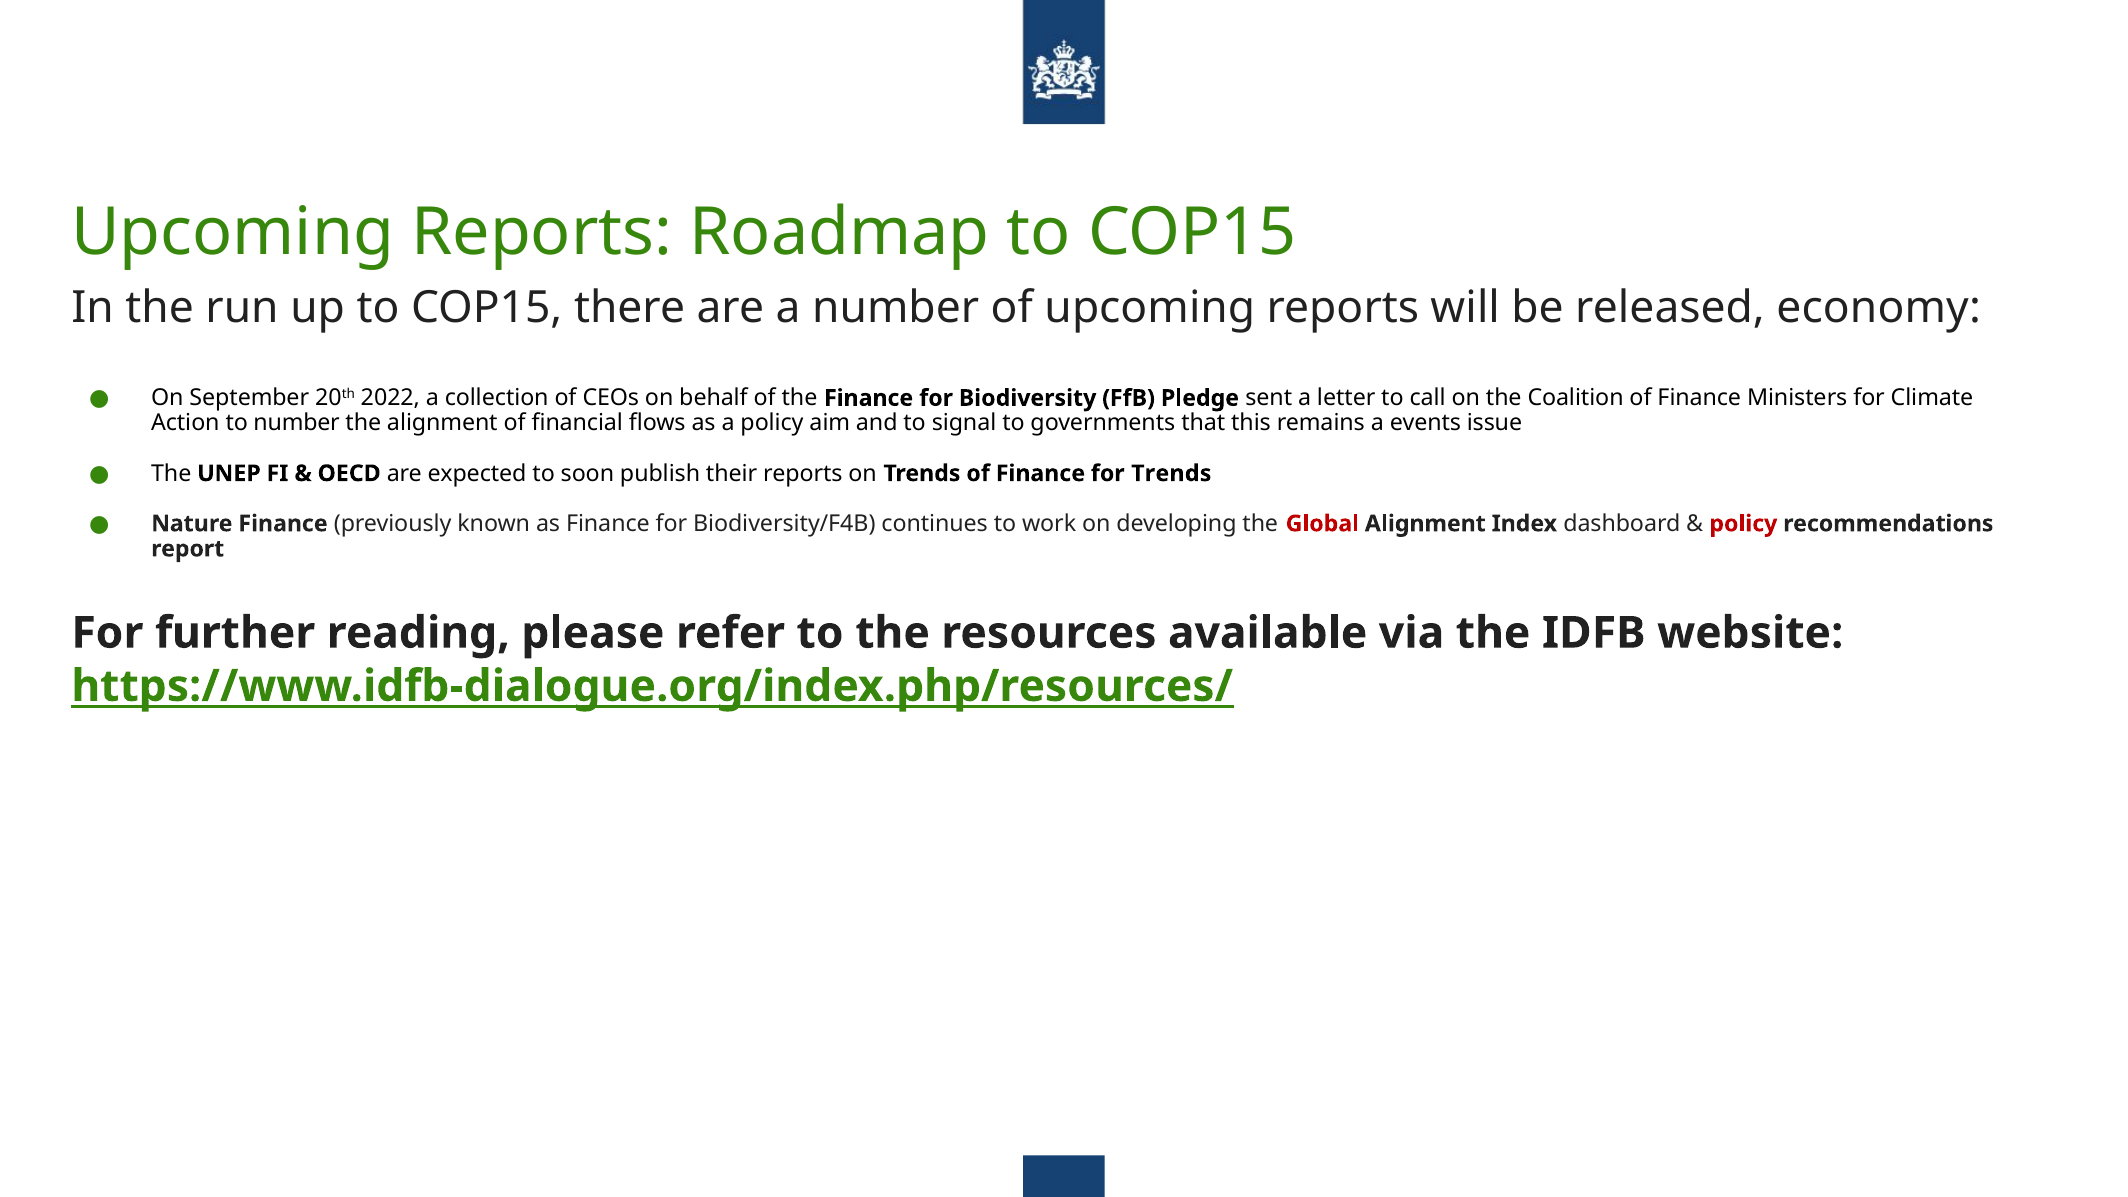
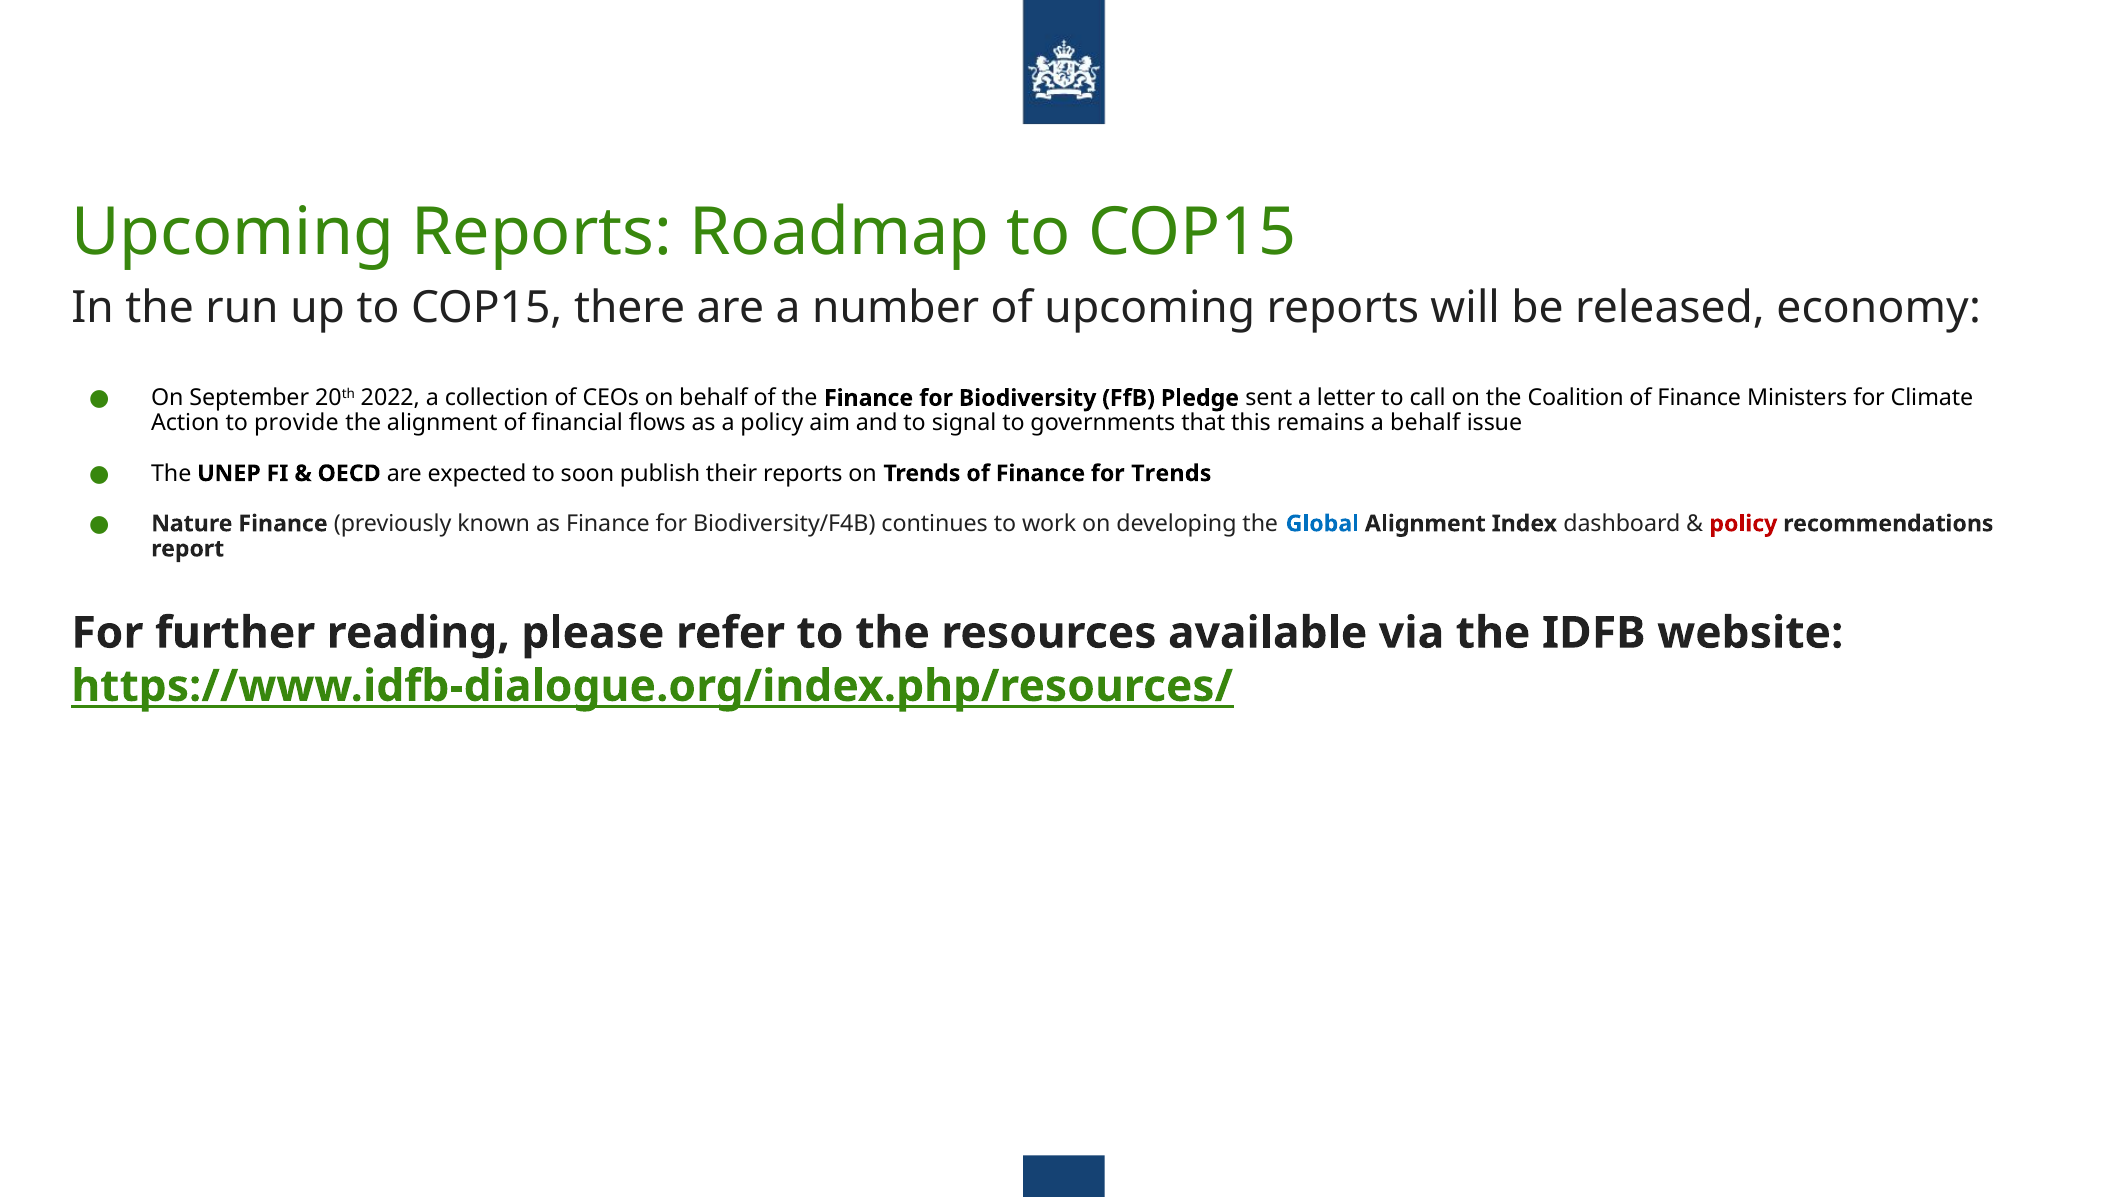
to number: number -> provide
a events: events -> behalf
Global colour: red -> blue
